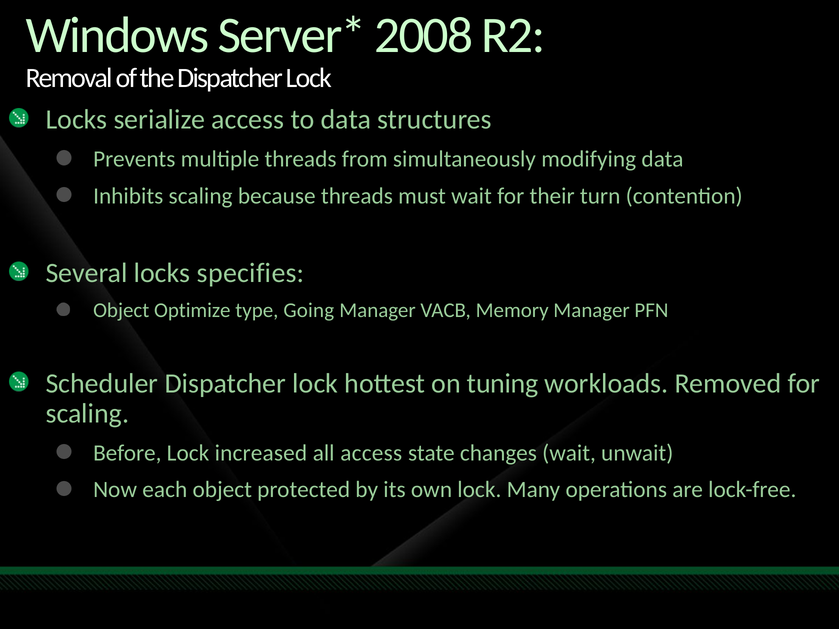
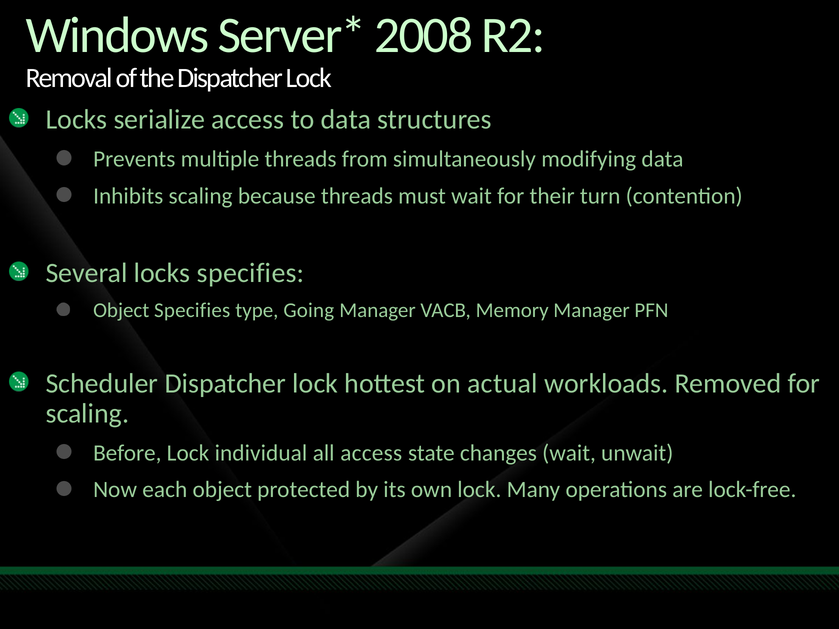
Object Optimize: Optimize -> Specifies
tuning: tuning -> actual
increased: increased -> individual
